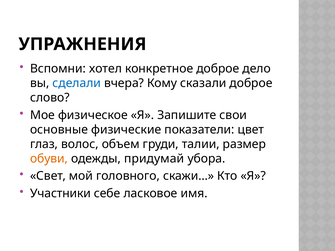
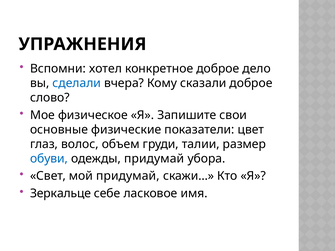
обуви colour: orange -> blue
мой головного: головного -> придумай
Участники: Участники -> Зеркальце
